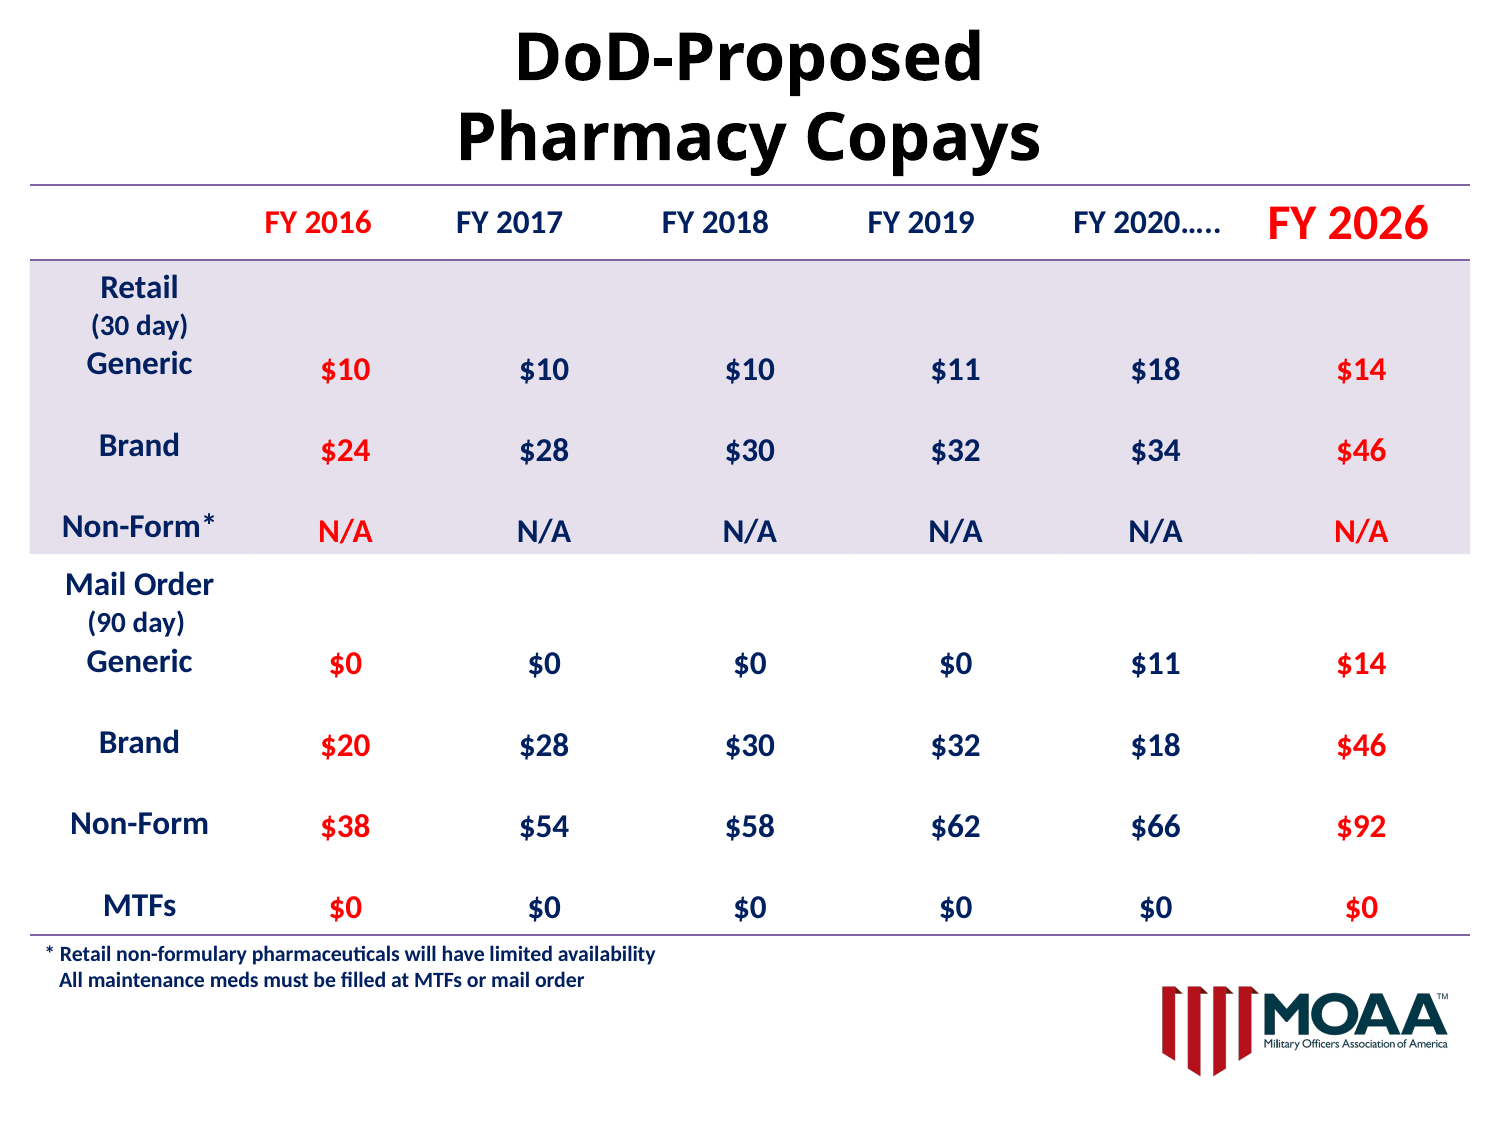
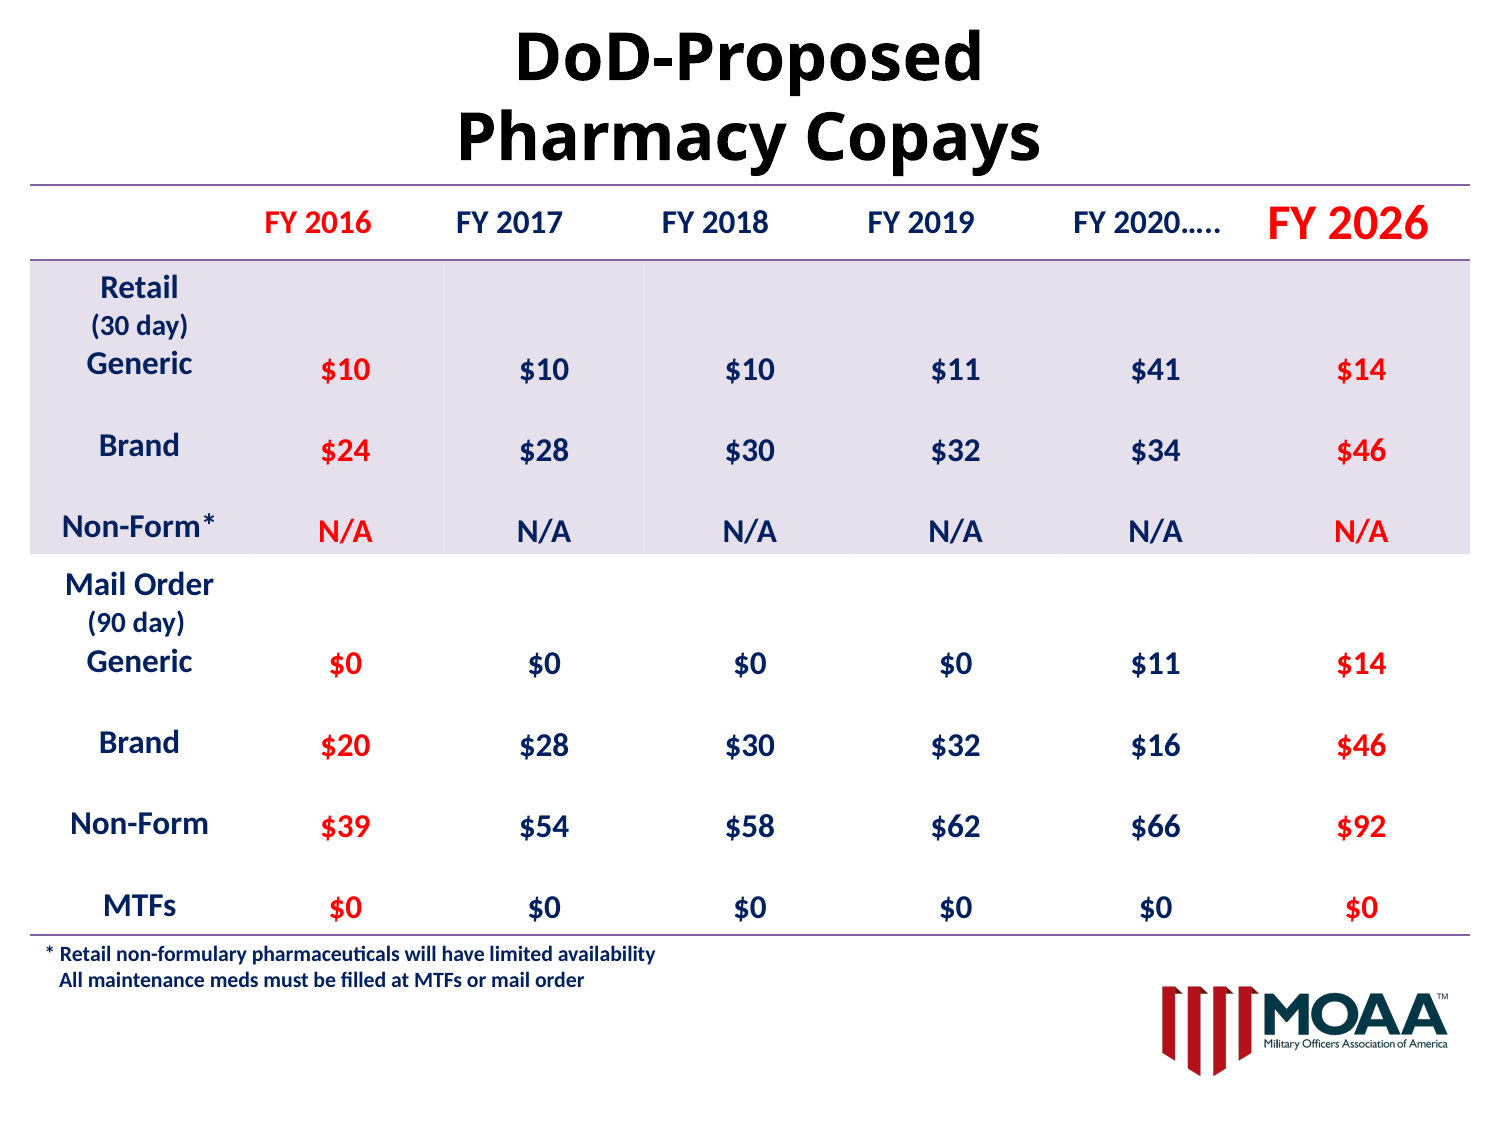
$18 at (1156, 369): $18 -> $41
$18 at (1156, 745): $18 -> $16
$38: $38 -> $39
